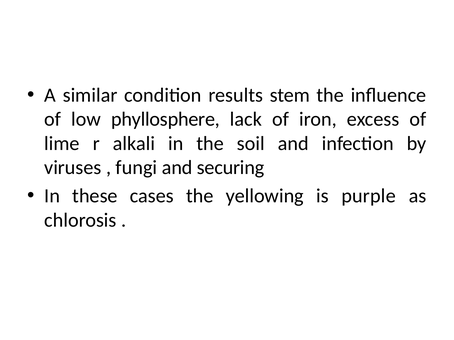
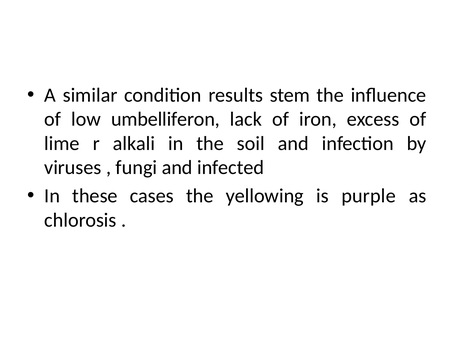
phyllosphere: phyllosphere -> umbelliferon
securing: securing -> infected
